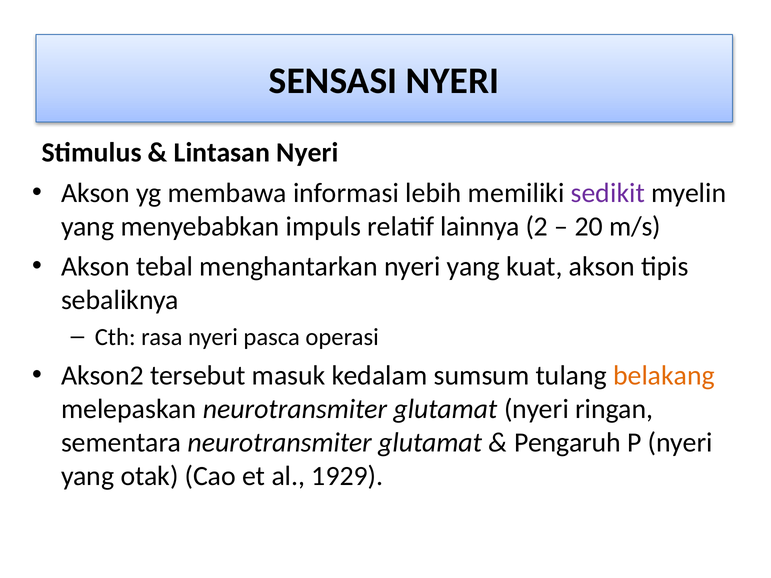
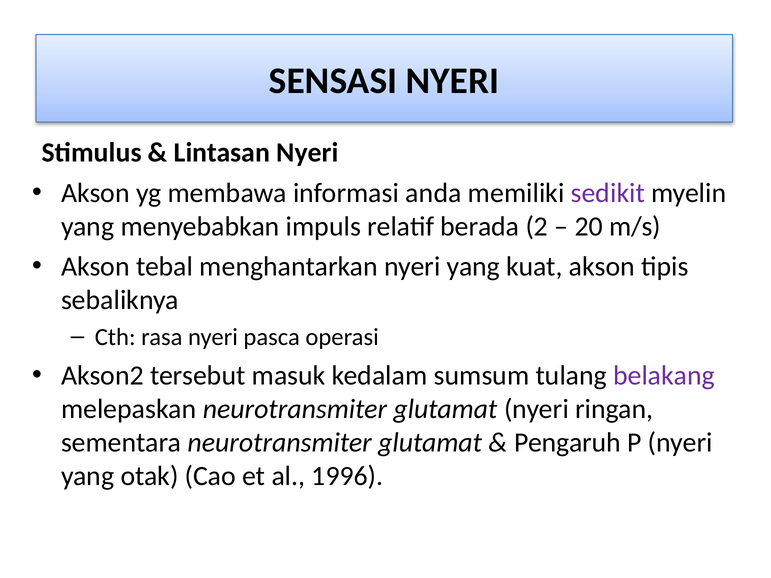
lebih: lebih -> anda
lainnya: lainnya -> berada
belakang colour: orange -> purple
1929: 1929 -> 1996
